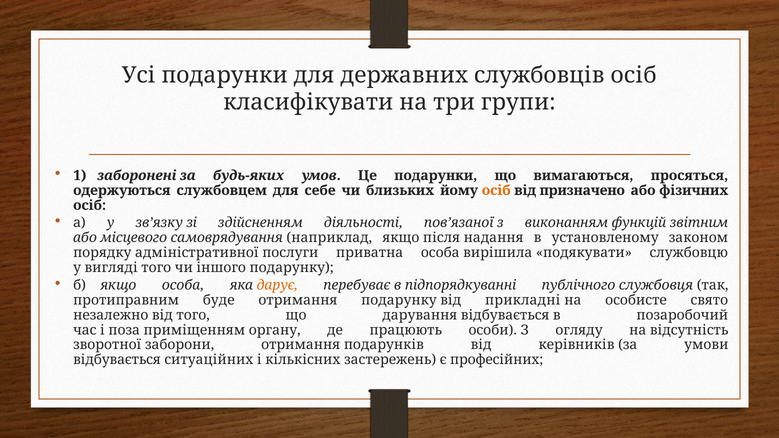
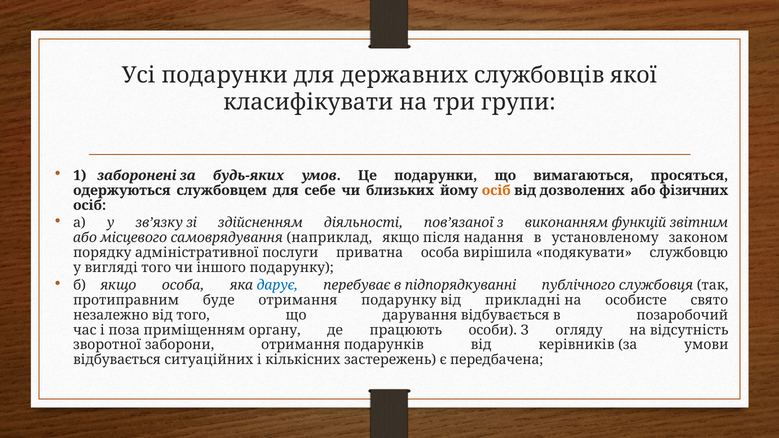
службовців осіб: осіб -> якої
призначено: призначено -> дозволених
дарує colour: orange -> blue
професійних: професійних -> передбачена
